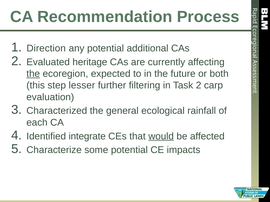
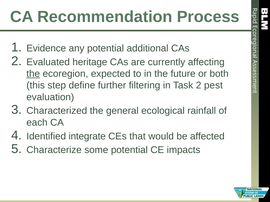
Direction: Direction -> Evidence
lesser: lesser -> define
carp: carp -> pest
would underline: present -> none
